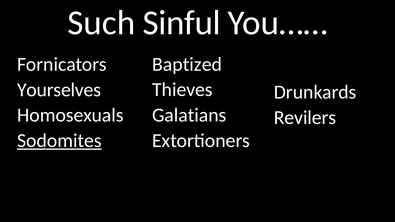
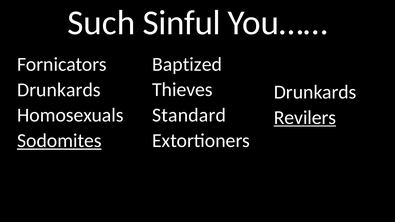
Yourselves at (59, 90): Yourselves -> Drunkards
Galatians: Galatians -> Standard
Revilers underline: none -> present
